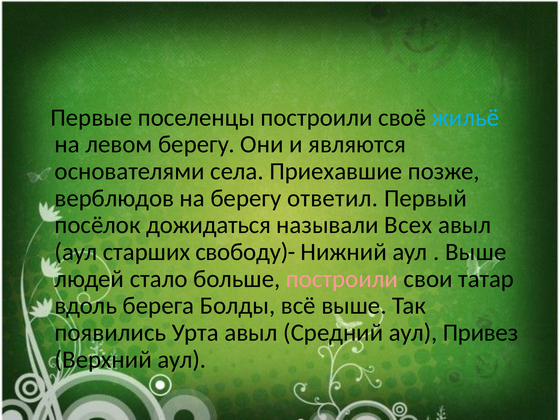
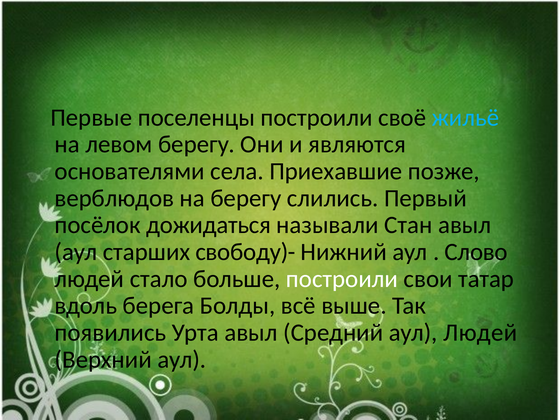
ответил: ответил -> слились
Всех: Всех -> Стан
Выше at (476, 252): Выше -> Слово
построили at (342, 279) colour: pink -> white
аул Привез: Привез -> Людей
